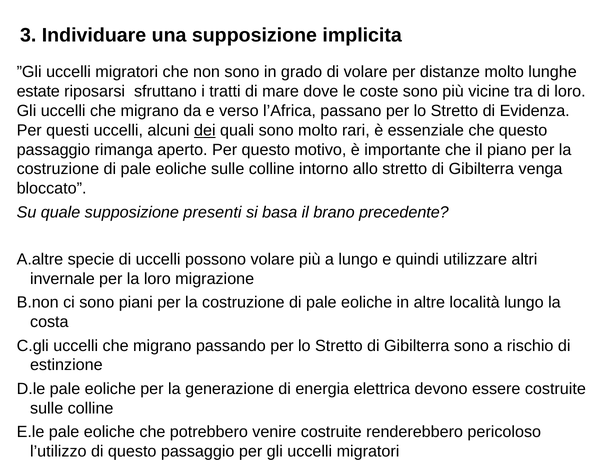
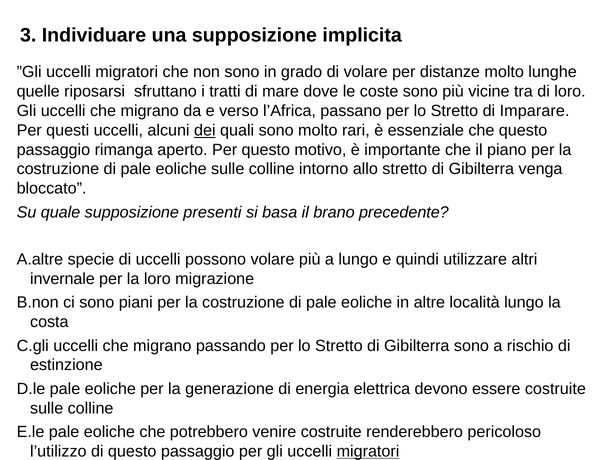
estate: estate -> quelle
Evidenza: Evidenza -> Imparare
migratori at (368, 451) underline: none -> present
